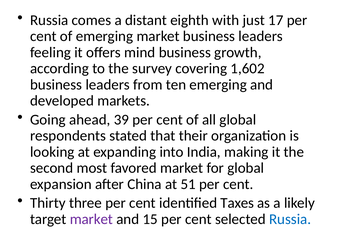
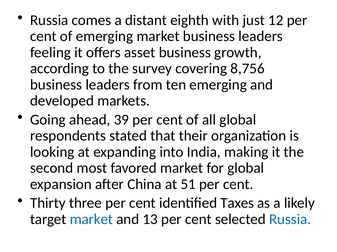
17: 17 -> 12
mind: mind -> asset
1,602: 1,602 -> 8,756
market at (91, 220) colour: purple -> blue
15: 15 -> 13
